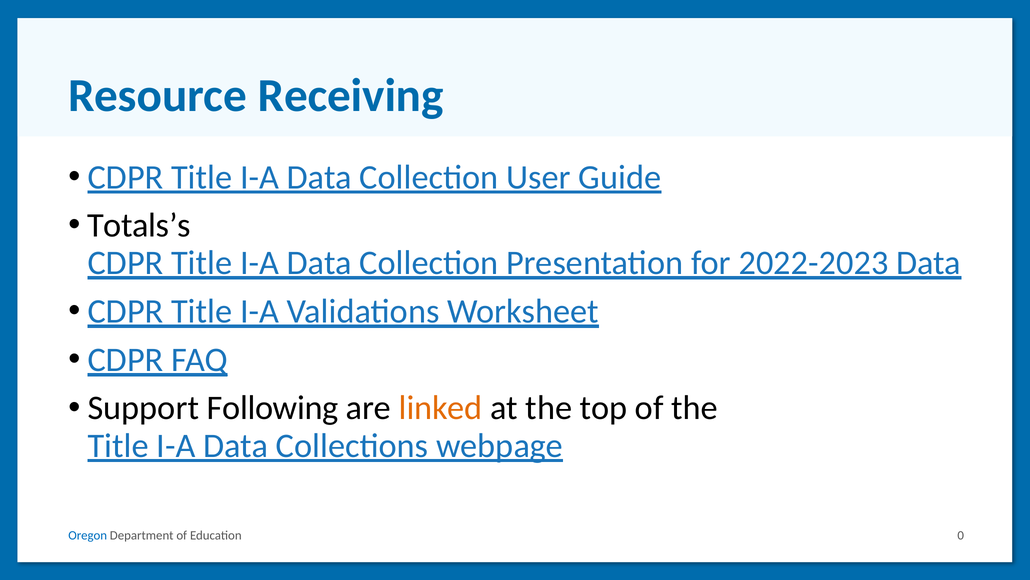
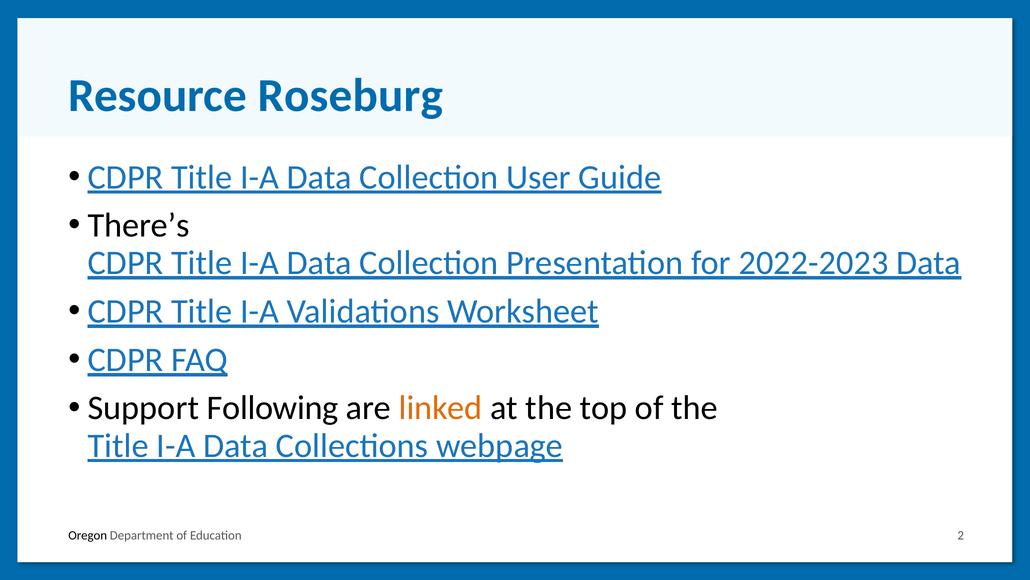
Receiving: Receiving -> Roseburg
Totals’s: Totals’s -> There’s
Oregon colour: blue -> black
0: 0 -> 2
